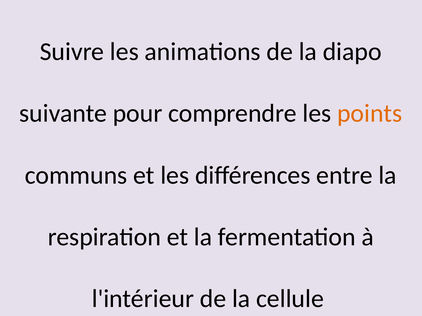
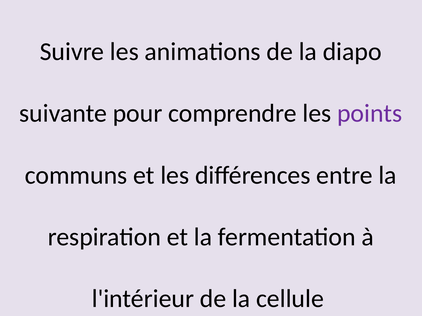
points colour: orange -> purple
